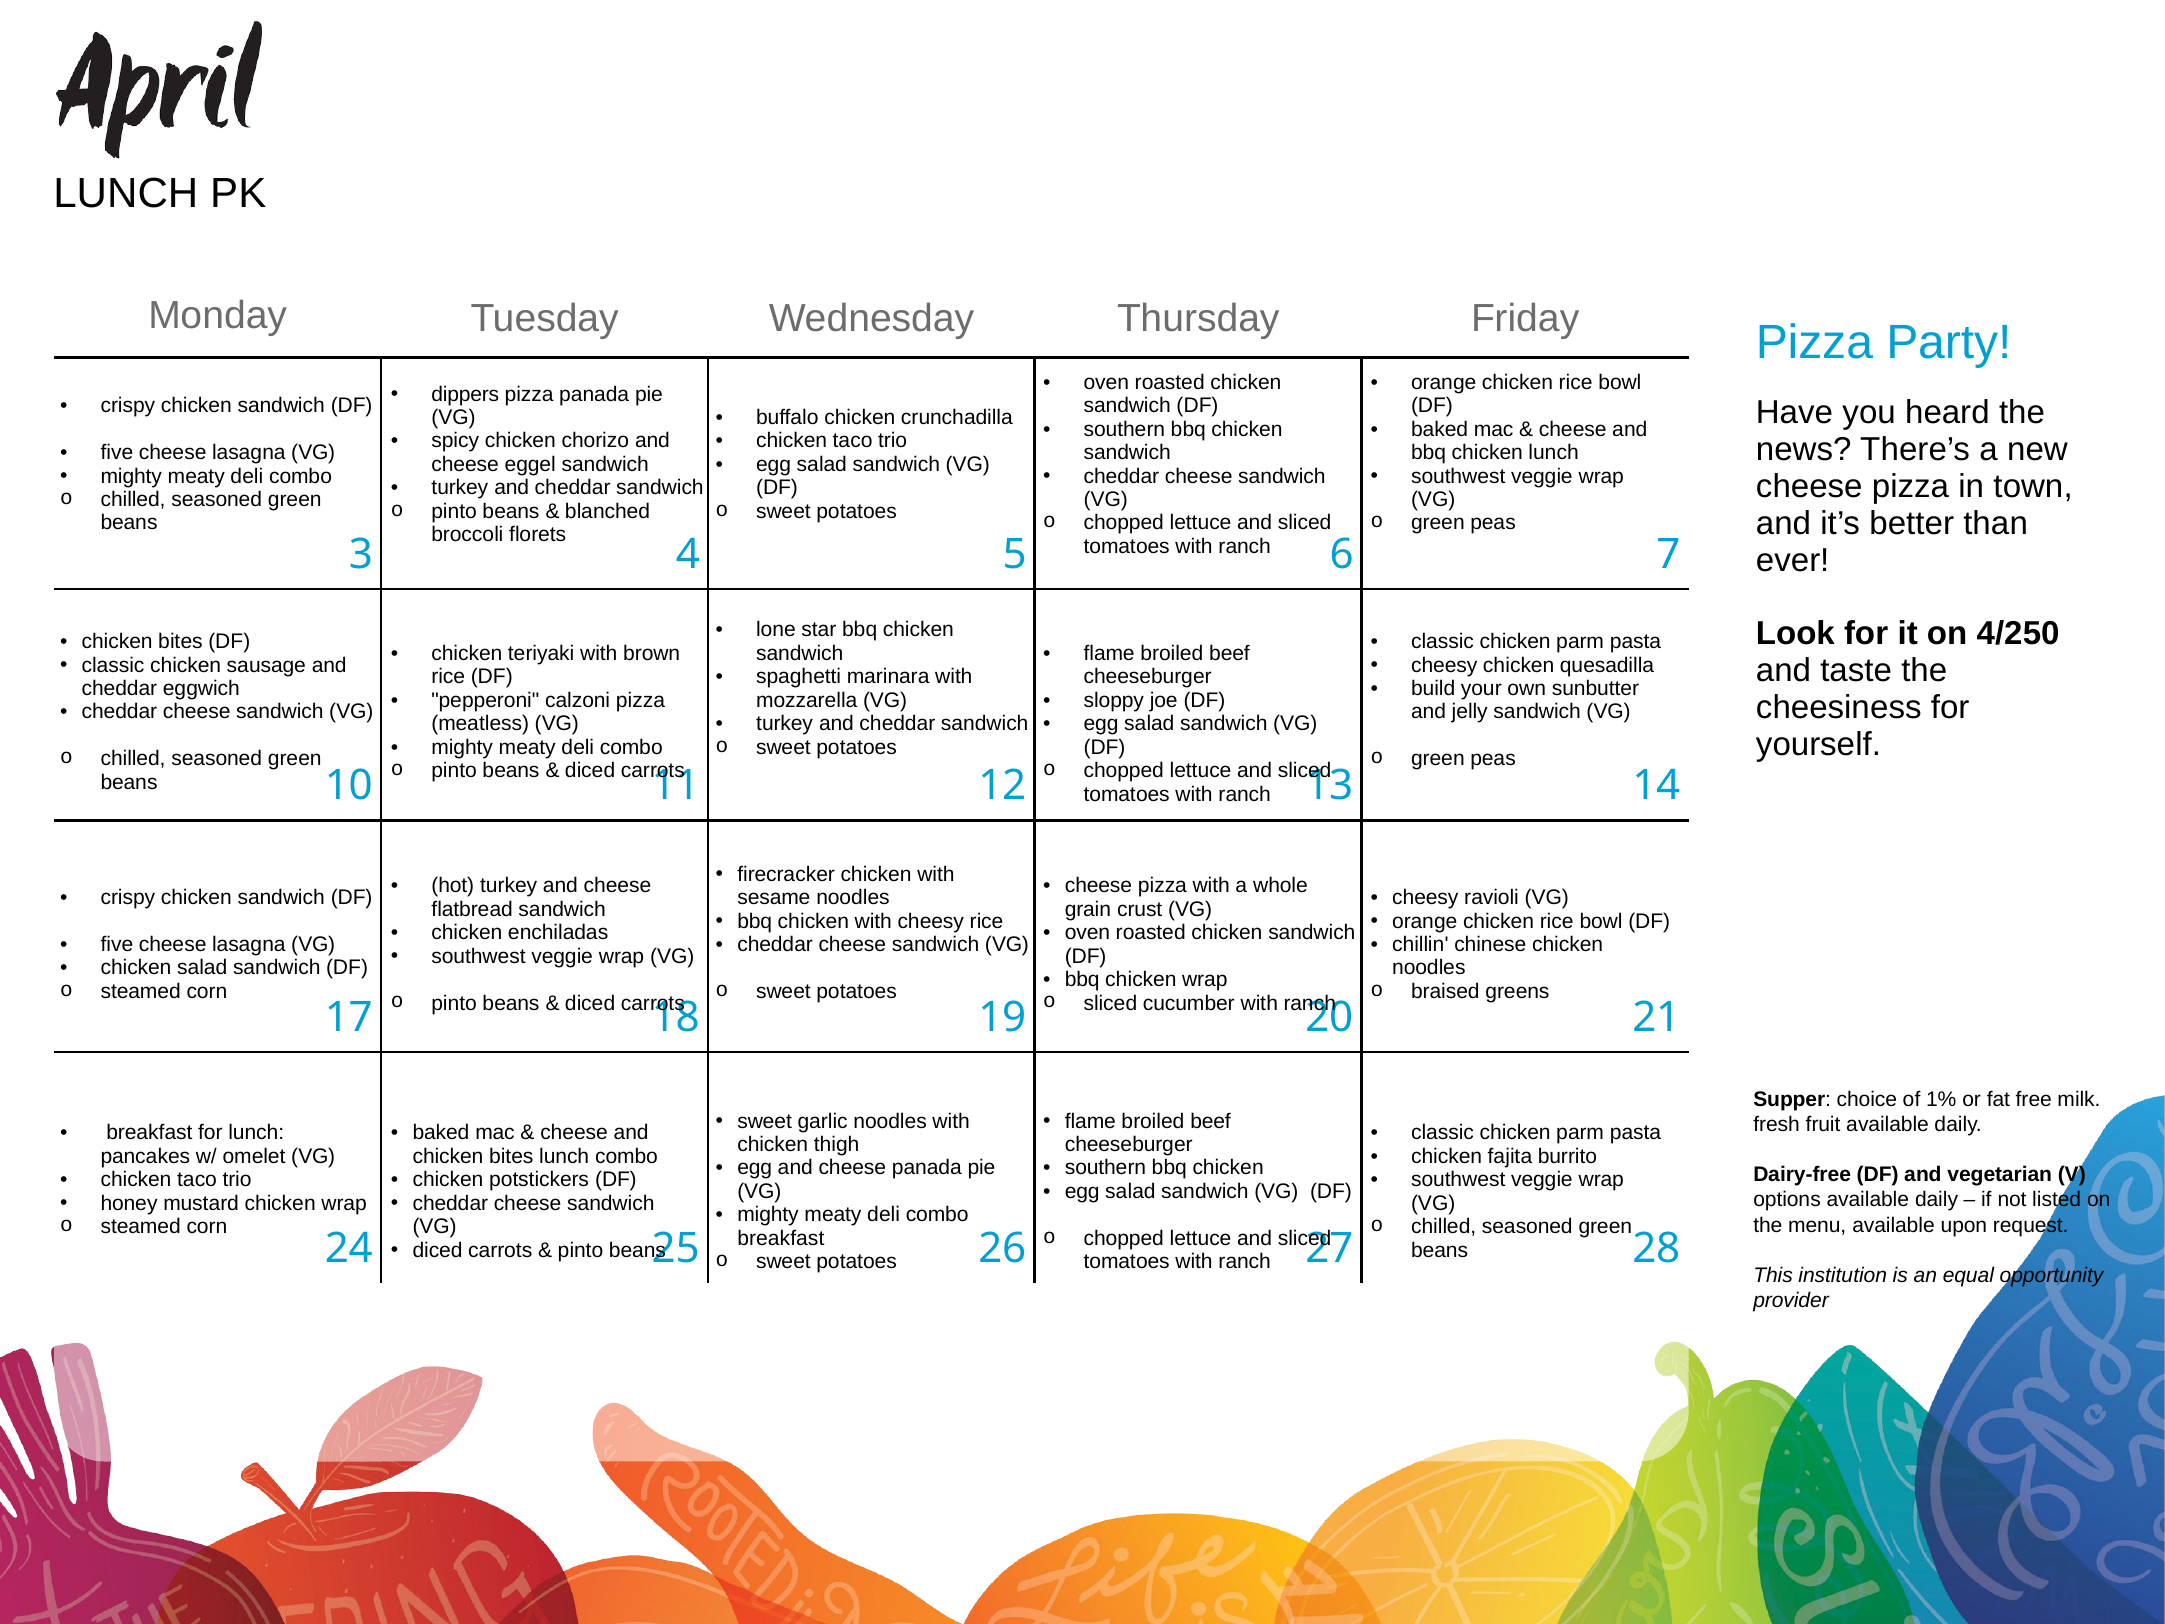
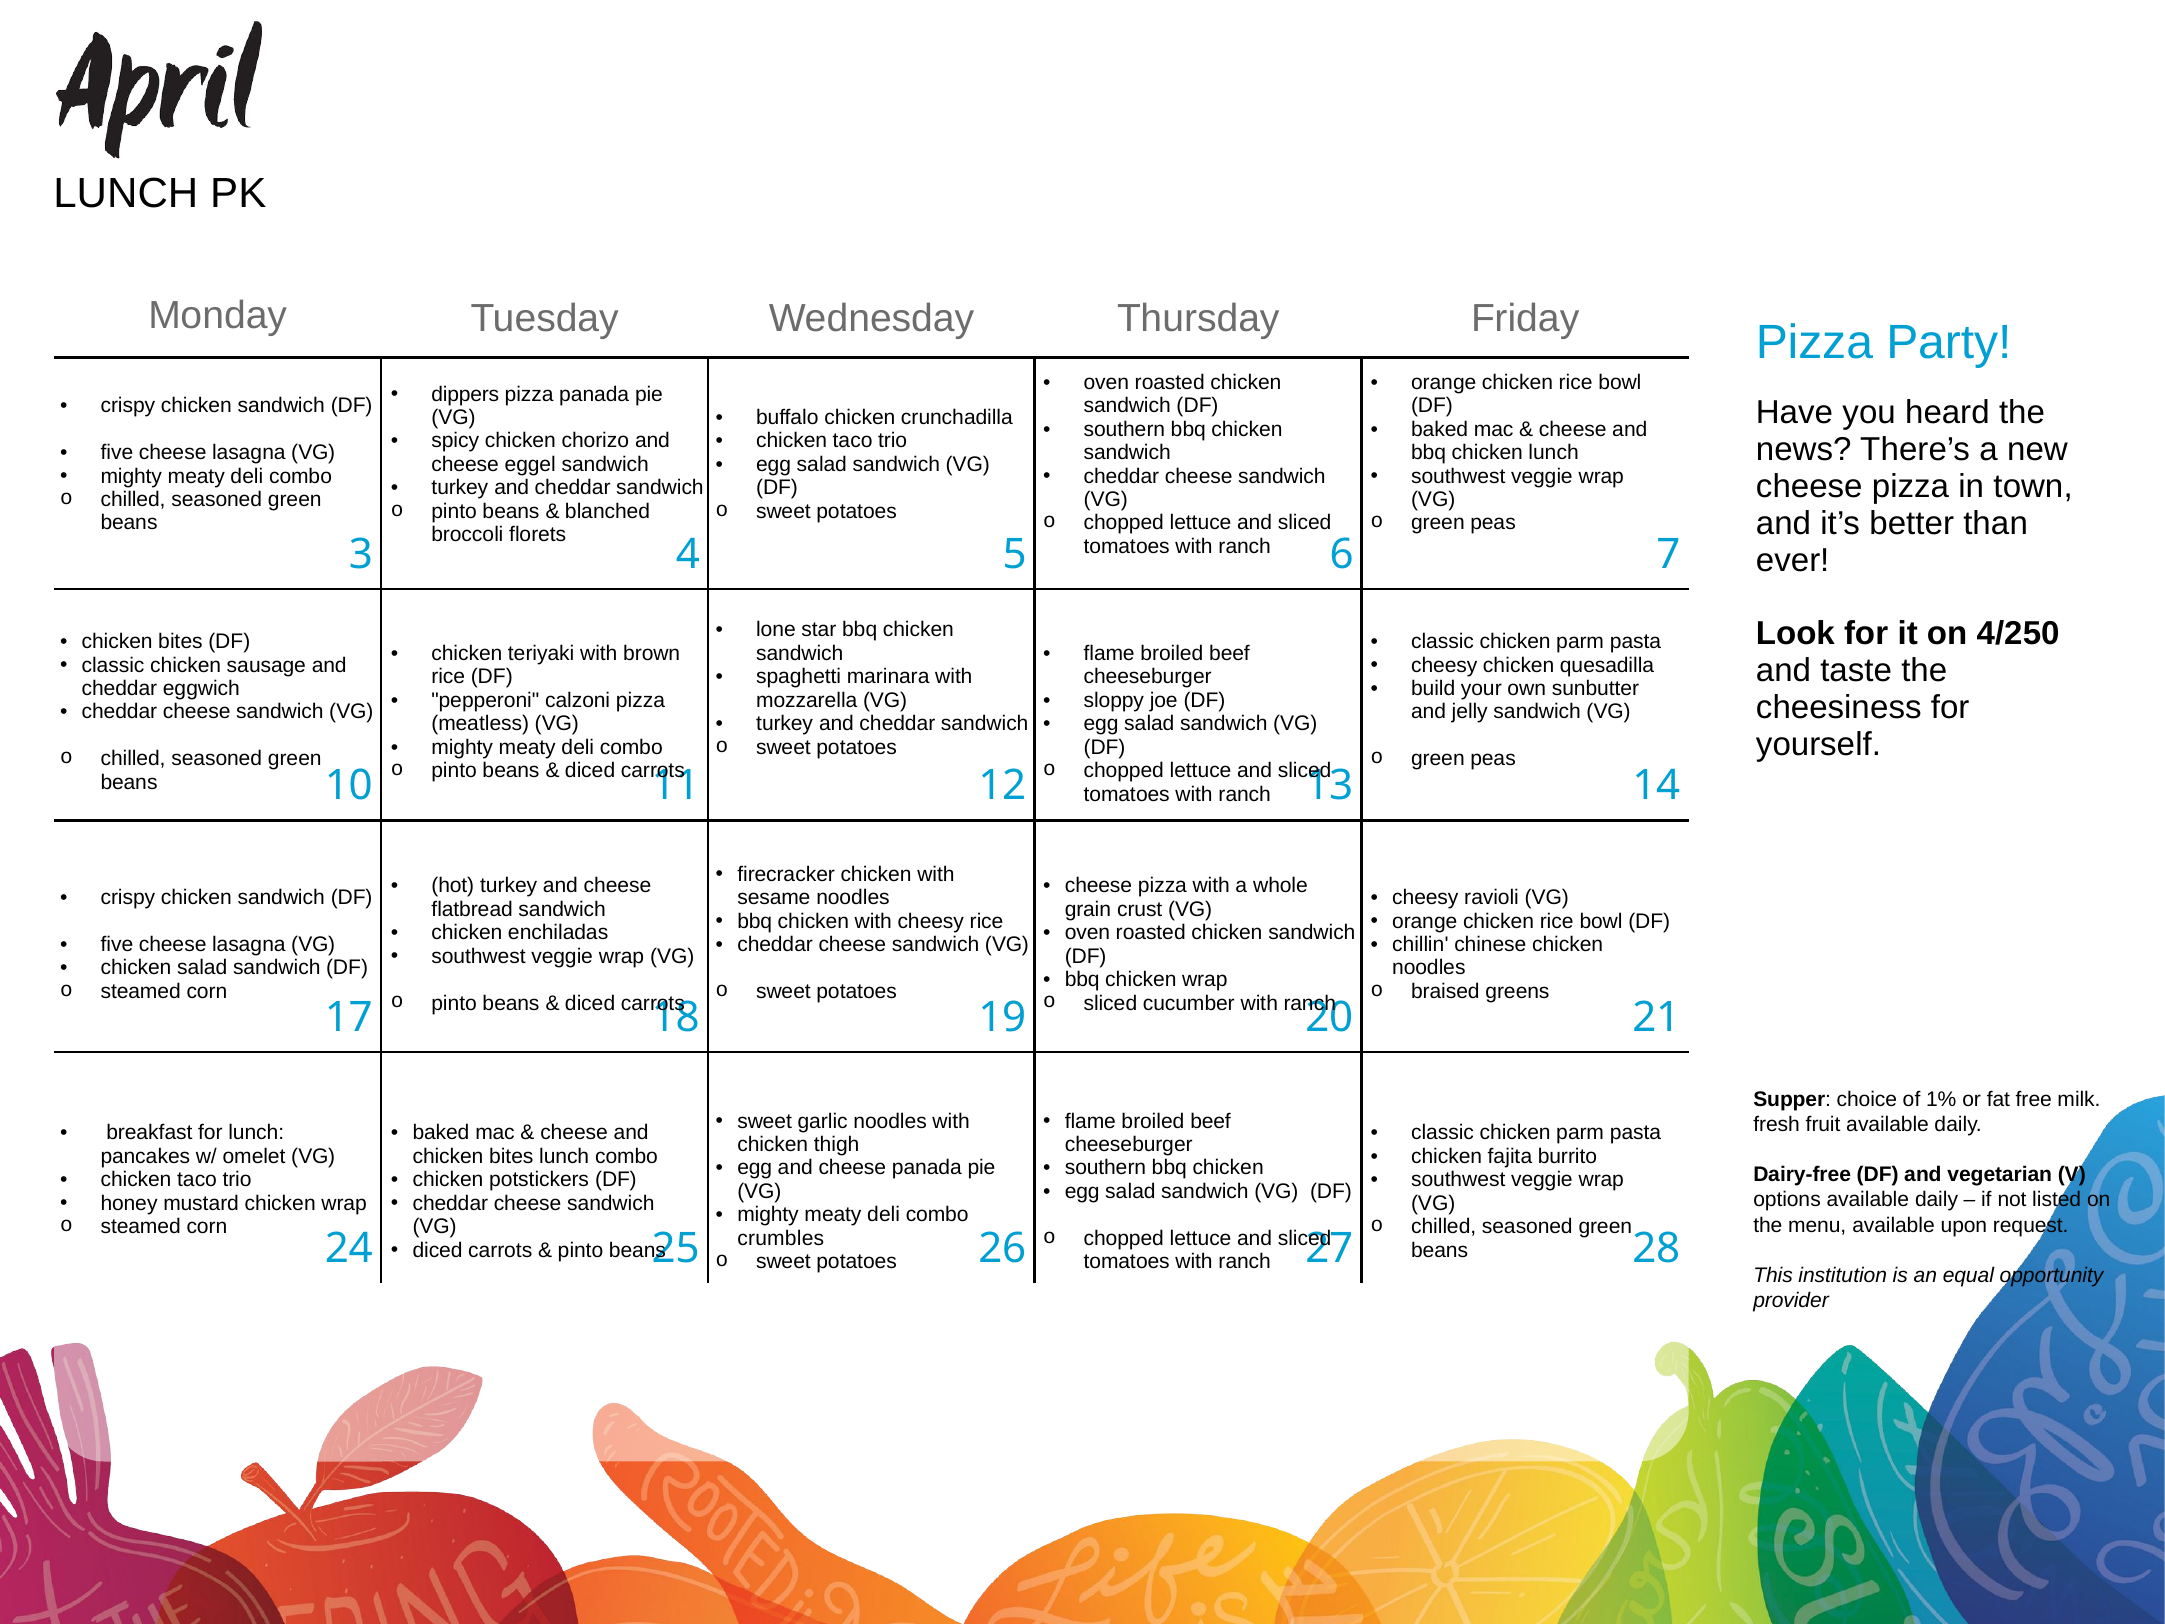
breakfast at (781, 1238): breakfast -> crumbles
